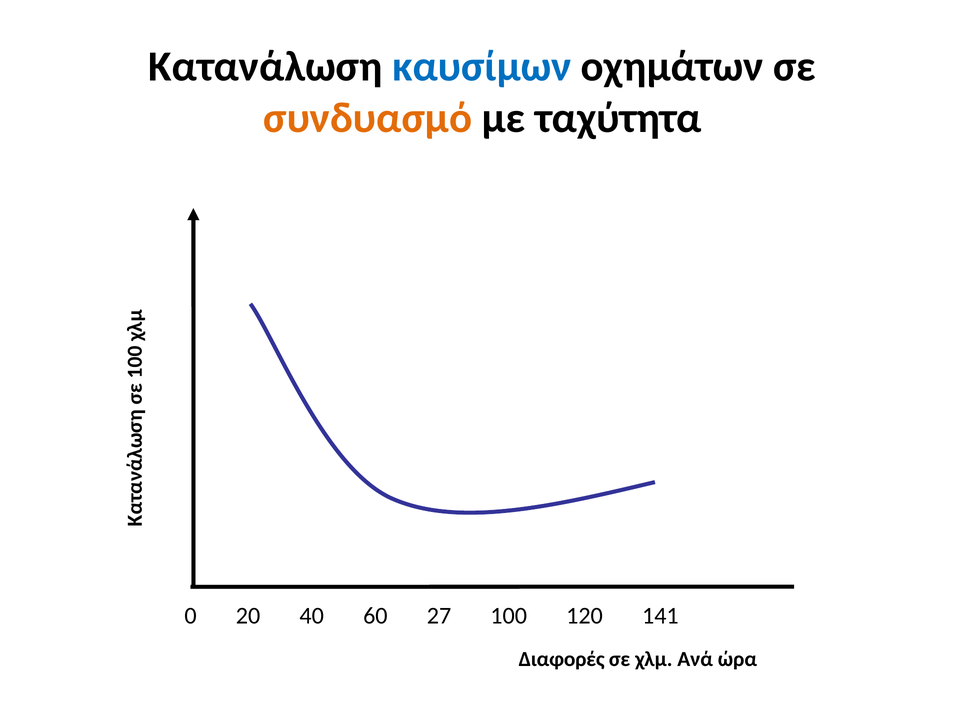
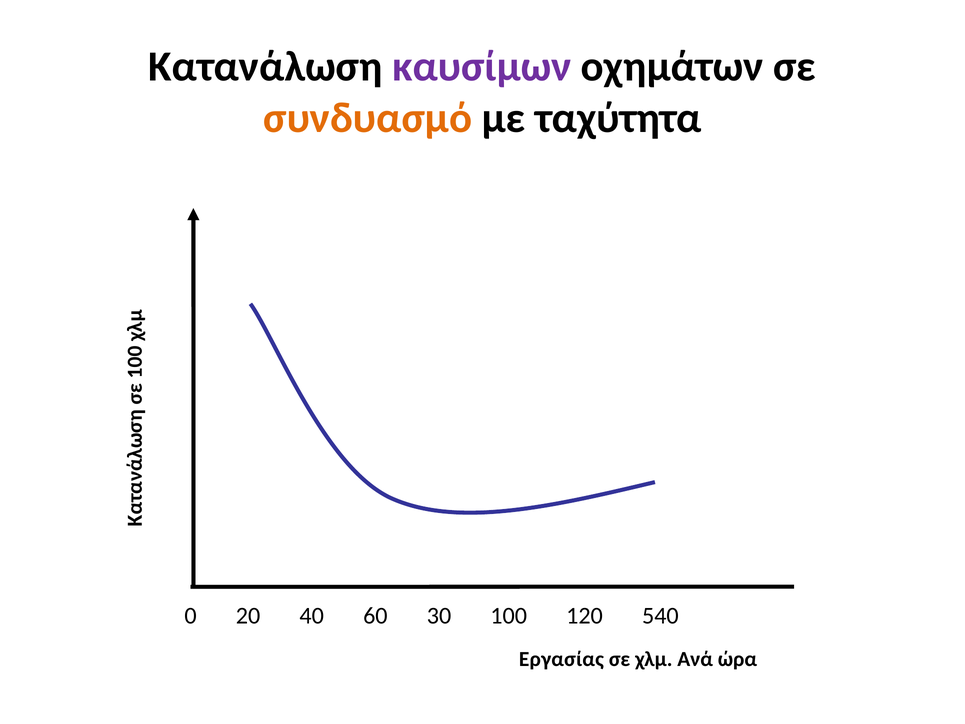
καυσίμων colour: blue -> purple
27: 27 -> 30
141: 141 -> 540
Διαφορές: Διαφορές -> Εργασίας
